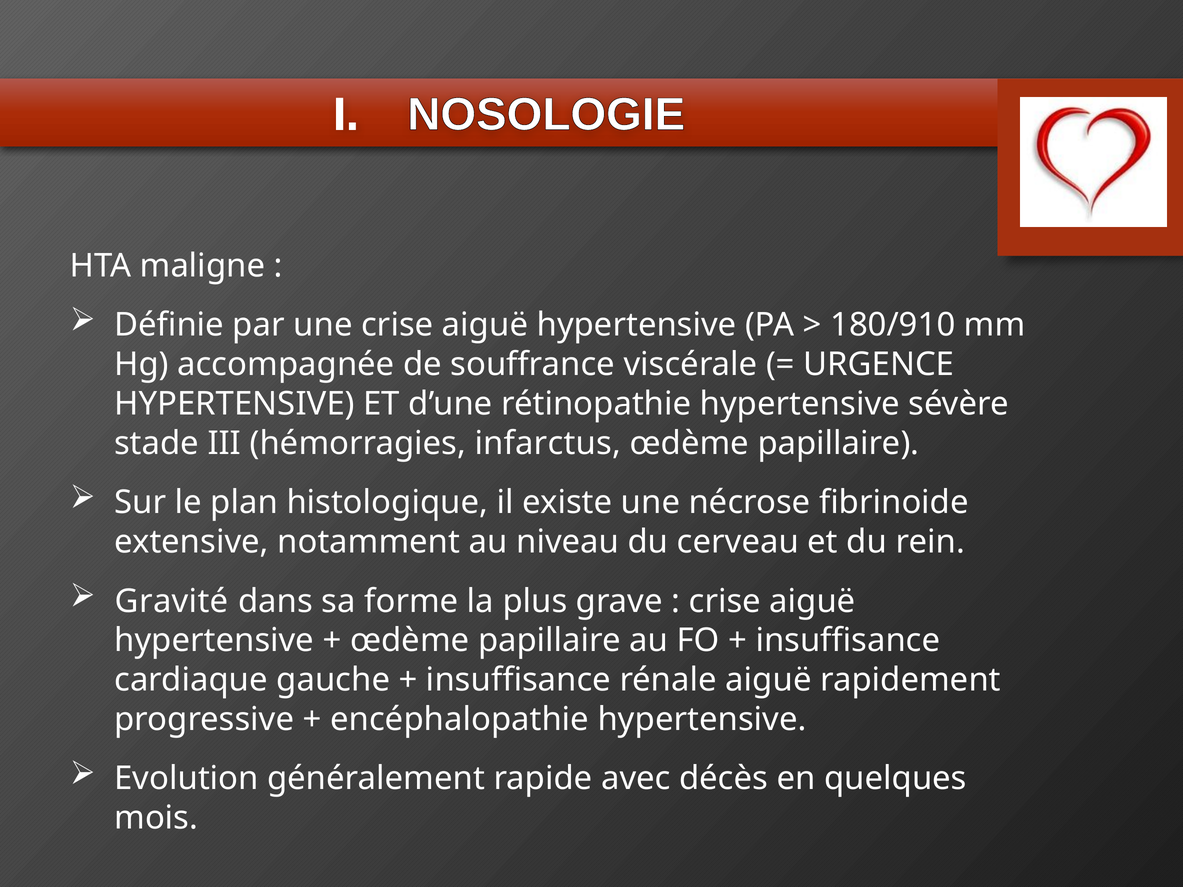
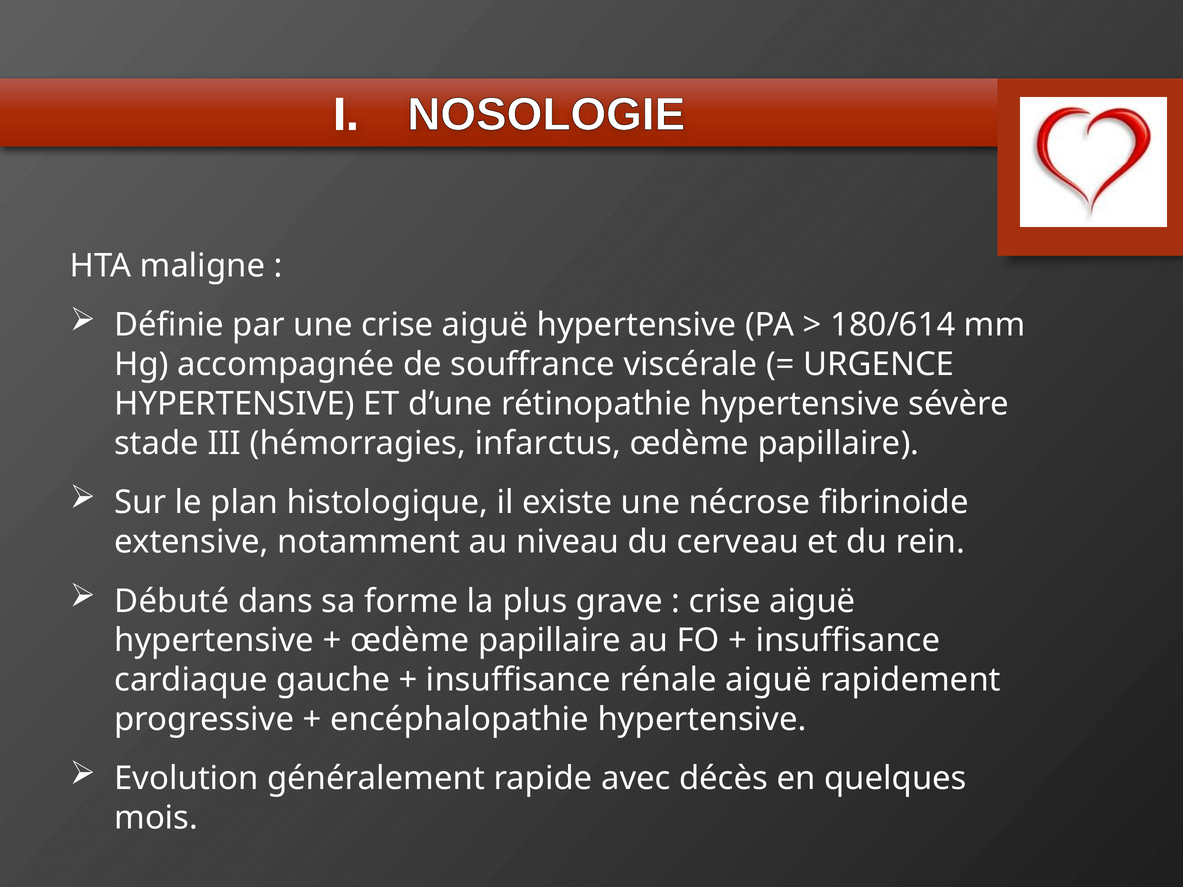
180/910: 180/910 -> 180/614
Gravité: Gravité -> Débuté
